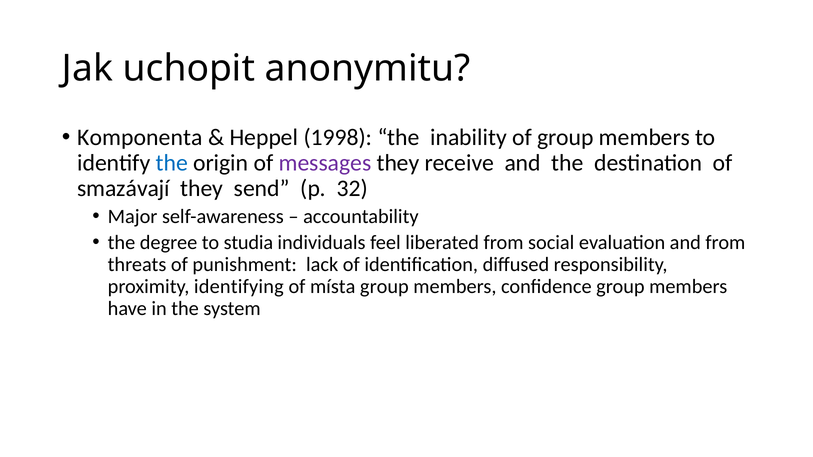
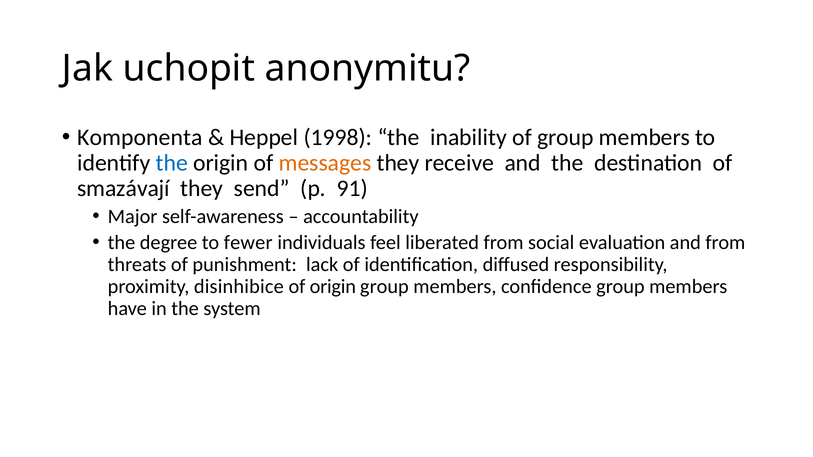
messages colour: purple -> orange
32: 32 -> 91
studia: studia -> fewer
identifying: identifying -> disinhibice
of místa: místa -> origin
